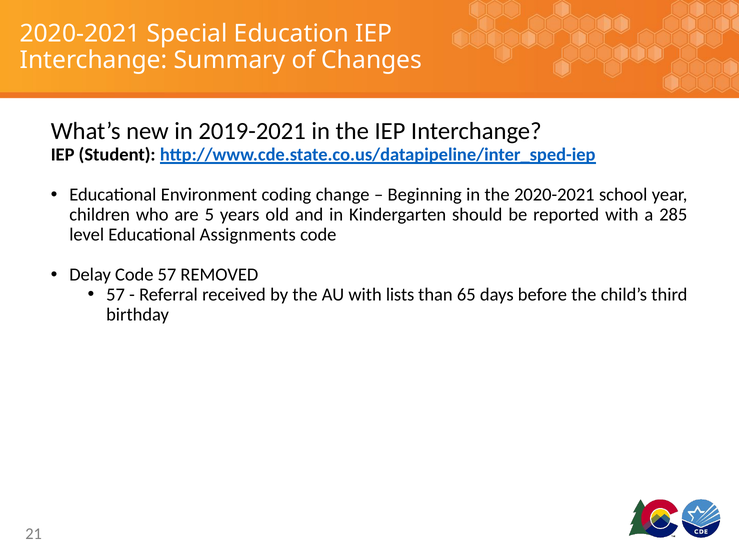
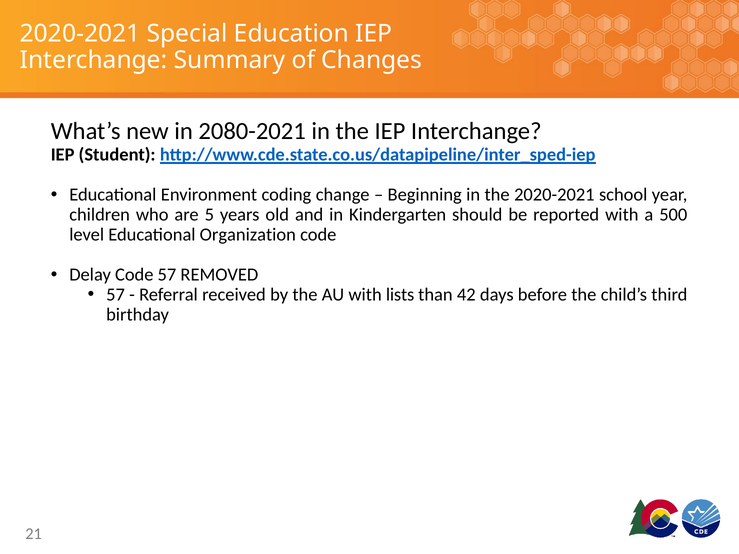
2019-2021: 2019-2021 -> 2080-2021
285: 285 -> 500
Assignments: Assignments -> Organization
65: 65 -> 42
